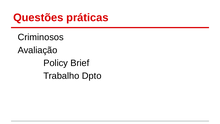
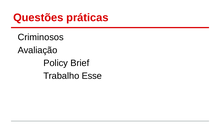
Dpto: Dpto -> Esse
